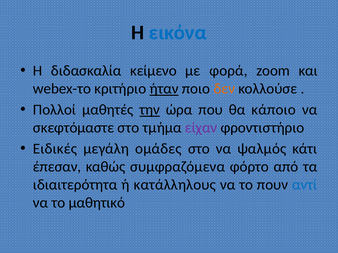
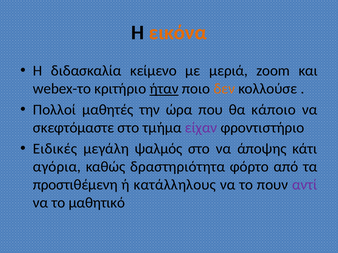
εικόνα colour: blue -> orange
φορά: φορά -> μεριά
την underline: present -> none
ομάδες: ομάδες -> ψαλμός
ψαλμός: ψαλμός -> άποψης
έπεσαν: έπεσαν -> αγόρια
συμφραζόμενα: συμφραζόμενα -> δραστηριότητα
ιδιαιτερότητα: ιδιαιτερότητα -> προστιθέμενη
αντί colour: blue -> purple
